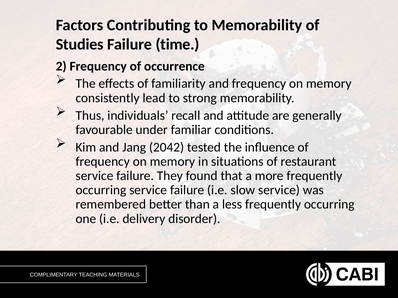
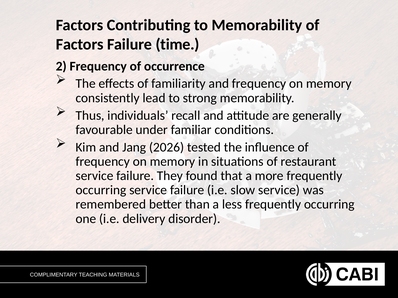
Studies at (80, 44): Studies -> Factors
2042: 2042 -> 2026
